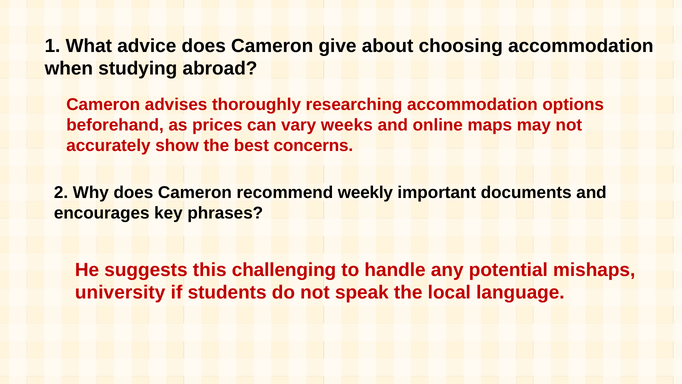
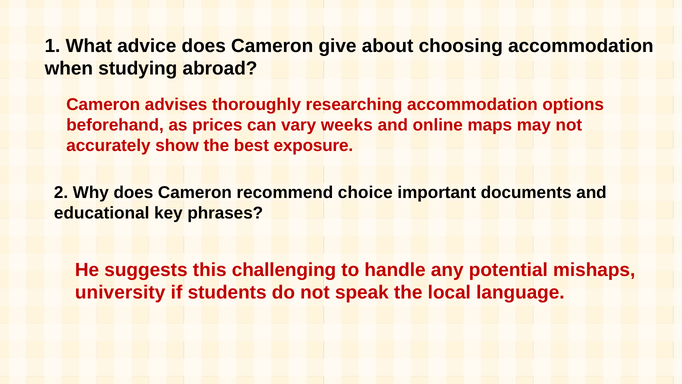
concerns: concerns -> exposure
weekly: weekly -> choice
encourages: encourages -> educational
